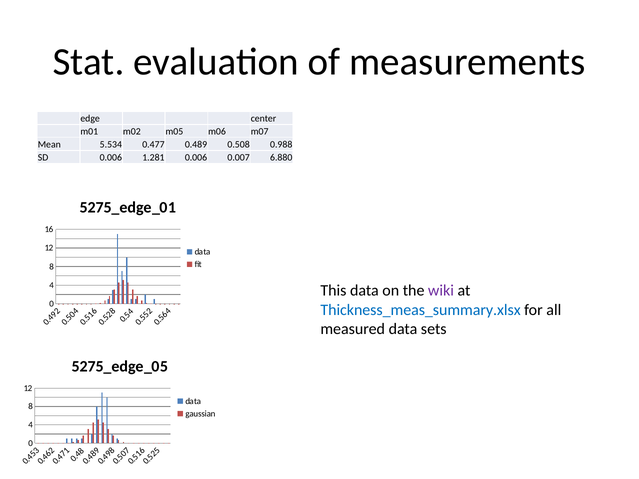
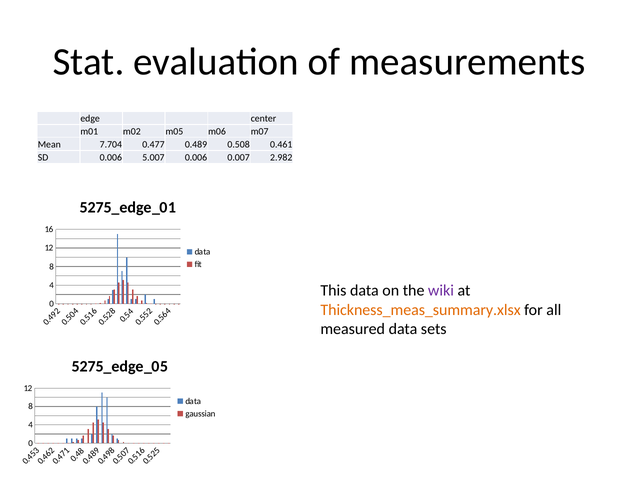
5.534: 5.534 -> 7.704
0.988: 0.988 -> 0.461
1.281: 1.281 -> 5.007
6.880: 6.880 -> 2.982
Thickness_meas_summary.xlsx colour: blue -> orange
